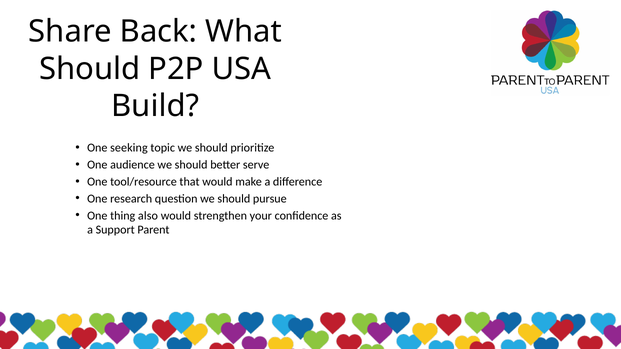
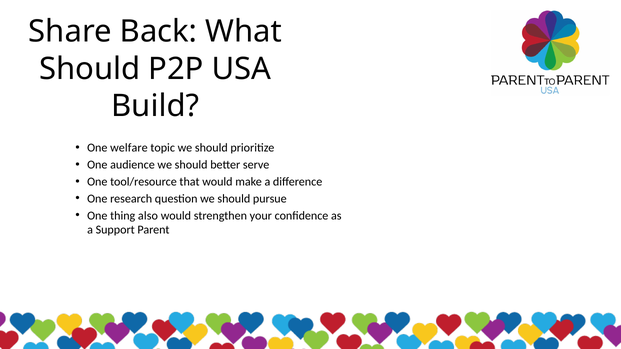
seeking: seeking -> welfare
